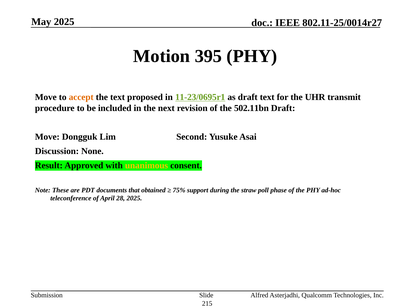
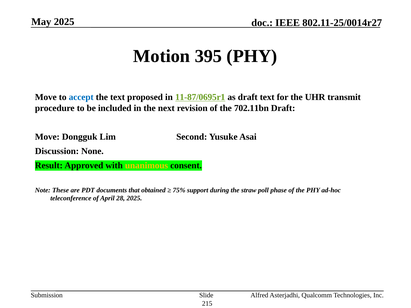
accept colour: orange -> blue
11-23/0695r1: 11-23/0695r1 -> 11-87/0695r1
502.11bn: 502.11bn -> 702.11bn
